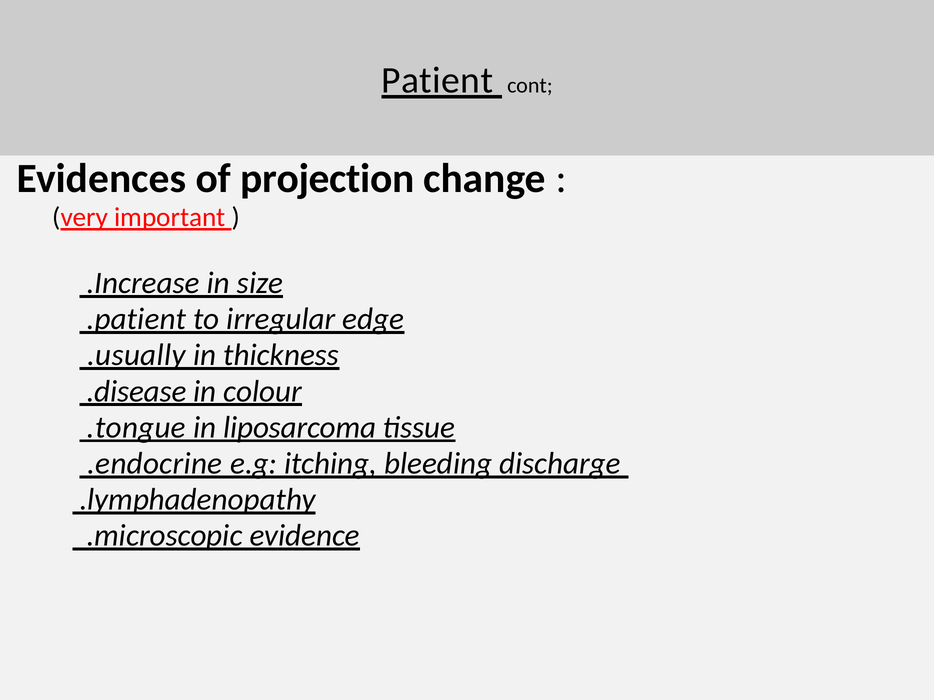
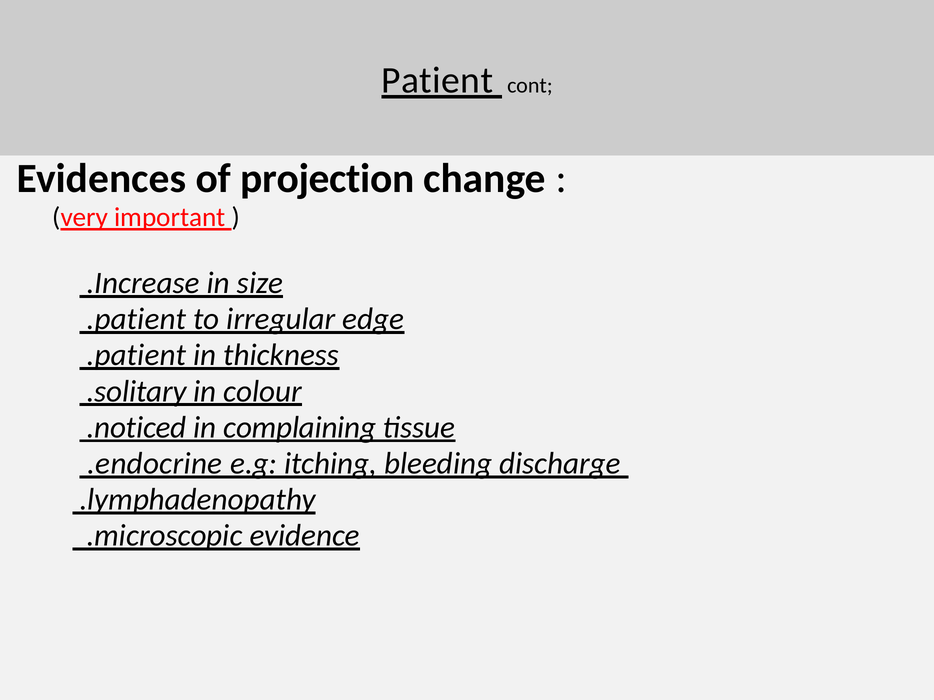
.usually at (136, 355): .usually -> .patient
.disease: .disease -> .solitary
.tongue: .tongue -> .noticed
liposarcoma: liposarcoma -> complaining
